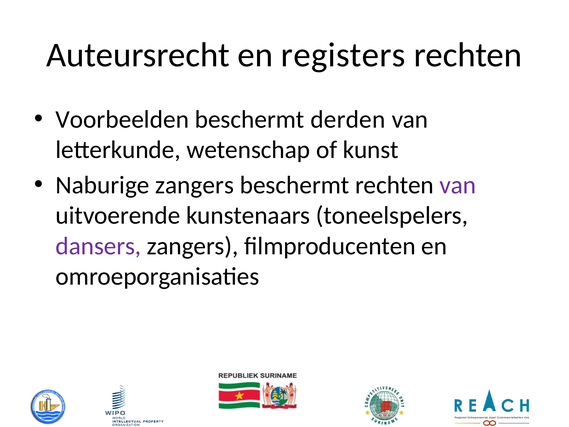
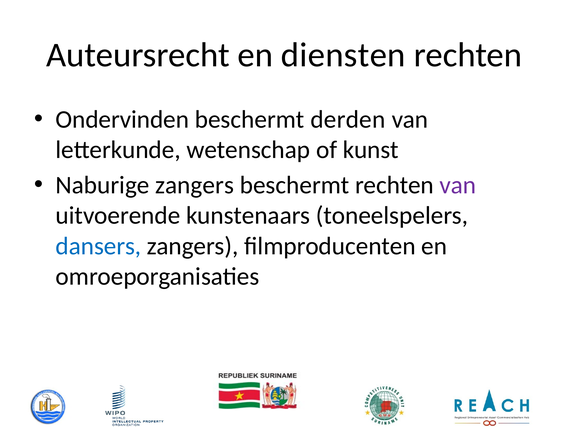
registers: registers -> diensten
Voorbeelden: Voorbeelden -> Ondervinden
dansers colour: purple -> blue
